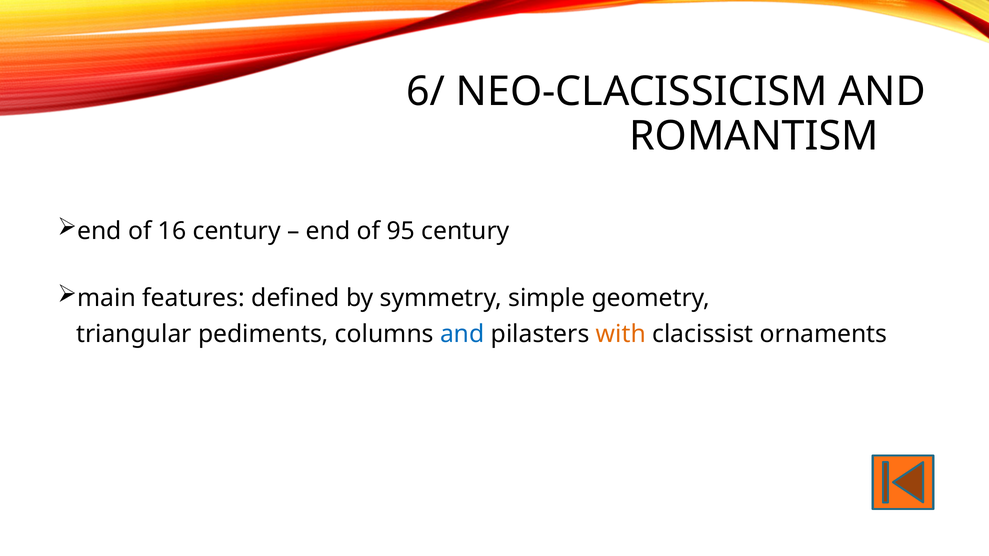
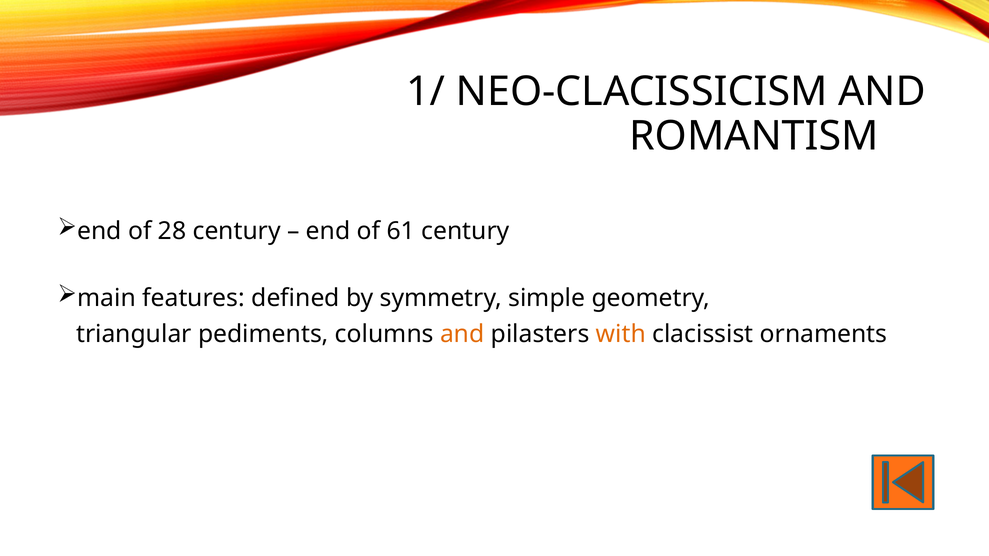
6/: 6/ -> 1/
16: 16 -> 28
95: 95 -> 61
and at (462, 334) colour: blue -> orange
